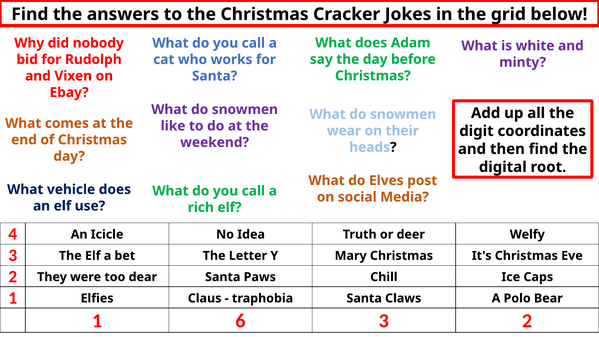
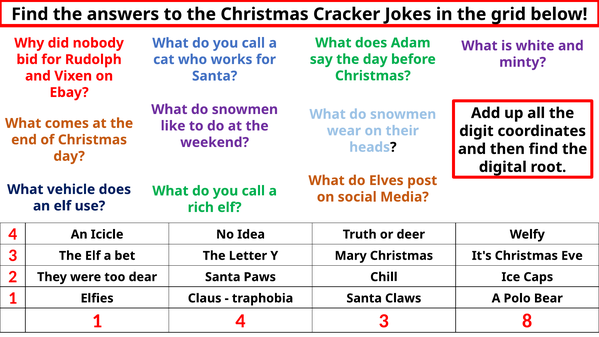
1 6: 6 -> 4
3 2: 2 -> 8
